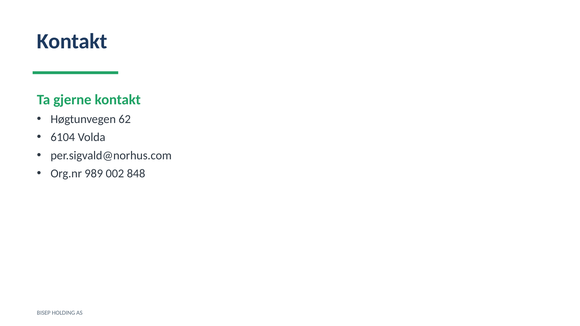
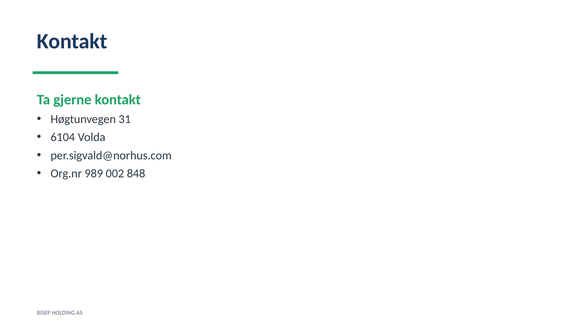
62: 62 -> 31
